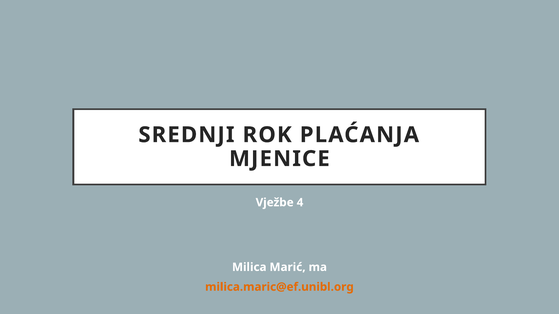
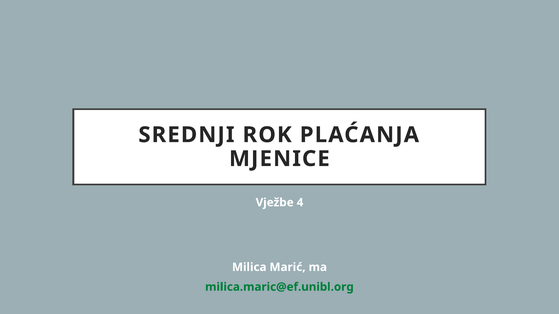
milica.maric@ef.unibl.org colour: orange -> green
